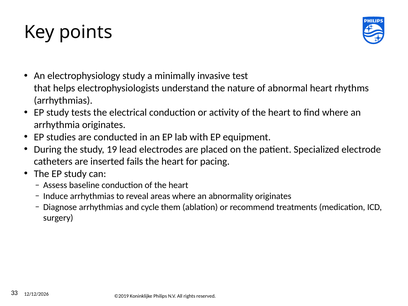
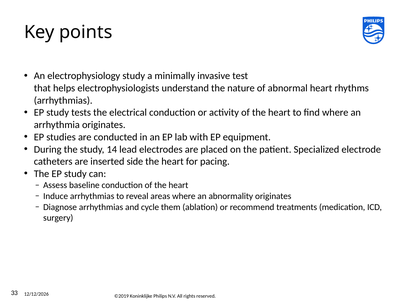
19: 19 -> 14
fails: fails -> side
